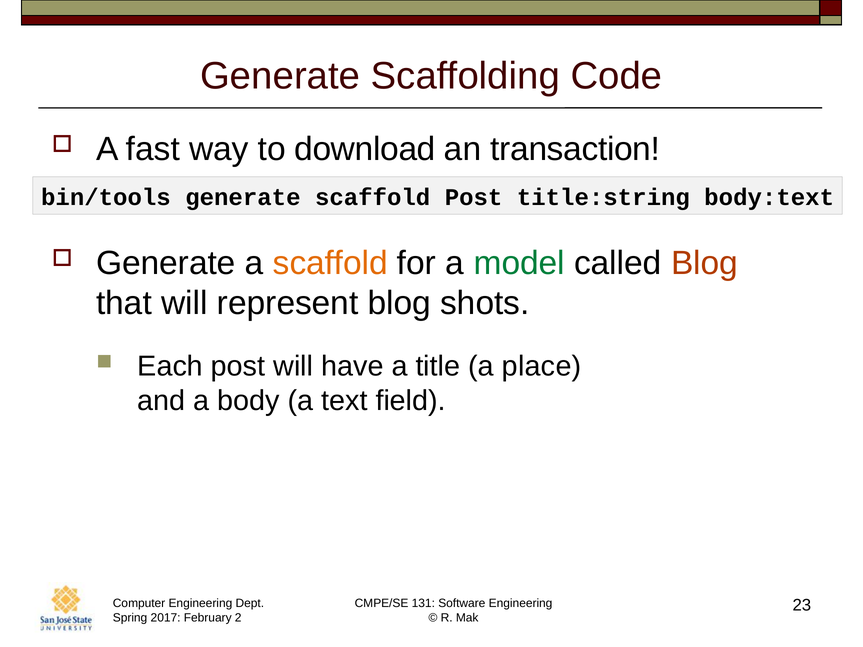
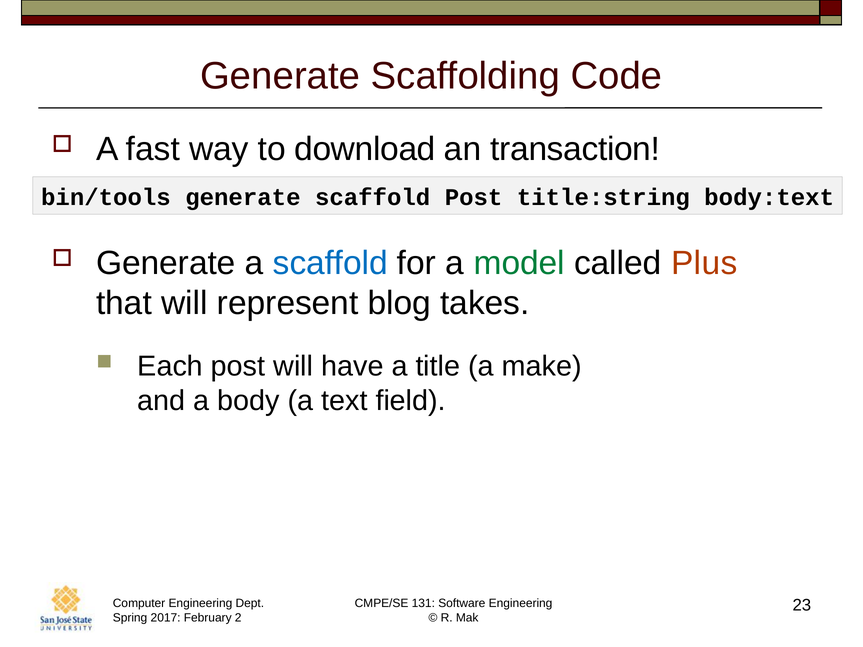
scaffold at (330, 263) colour: orange -> blue
called Blog: Blog -> Plus
shots: shots -> takes
place: place -> make
